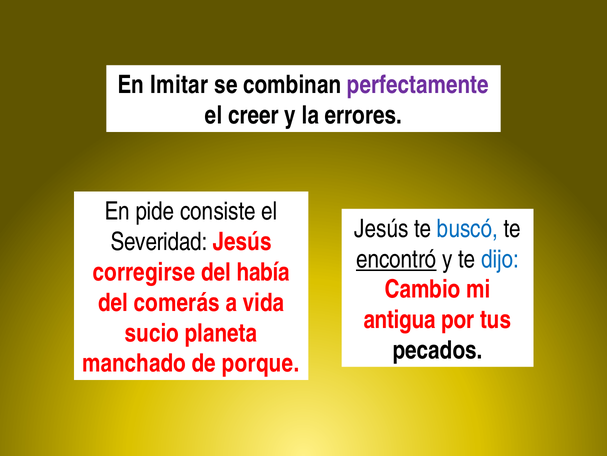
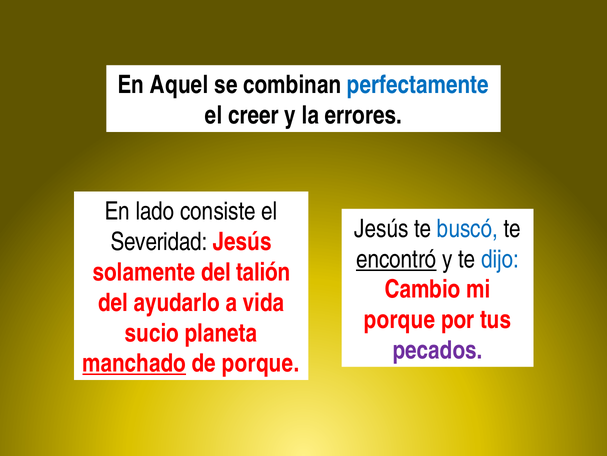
Imitar: Imitar -> Aquel
perfectamente colour: purple -> blue
pide: pide -> lado
corregirse: corregirse -> solamente
había: había -> talión
comerás: comerás -> ayudarlo
antigua at (400, 319): antigua -> porque
pecados colour: black -> purple
manchado underline: none -> present
